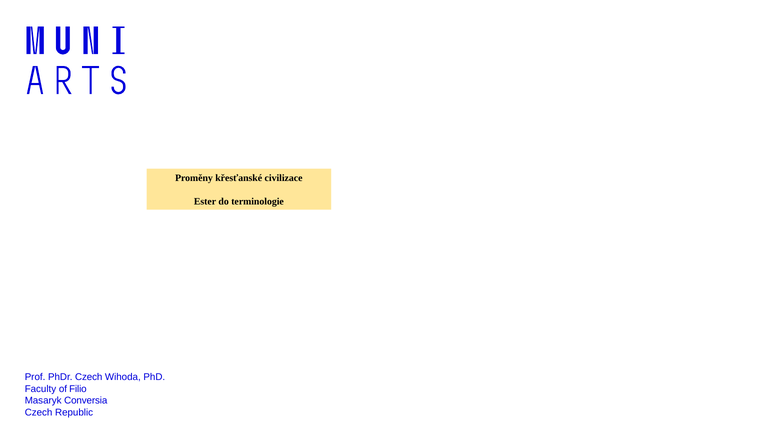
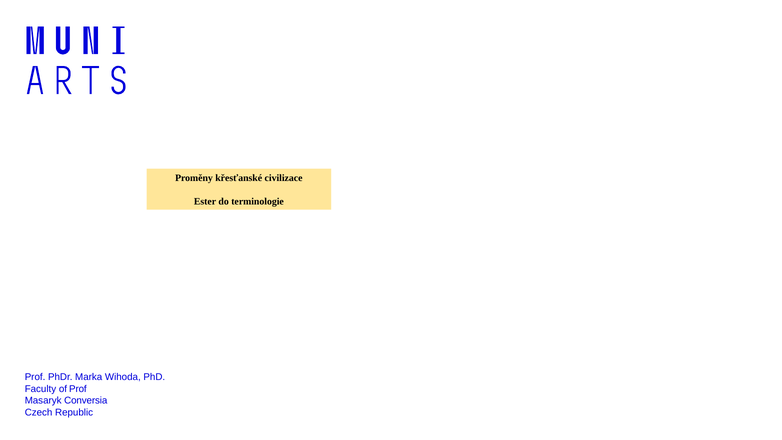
PhDr Czech: Czech -> Marka
of Filio: Filio -> Prof
